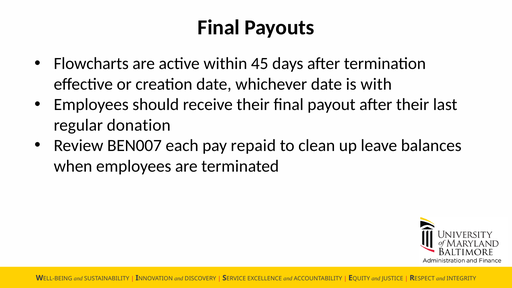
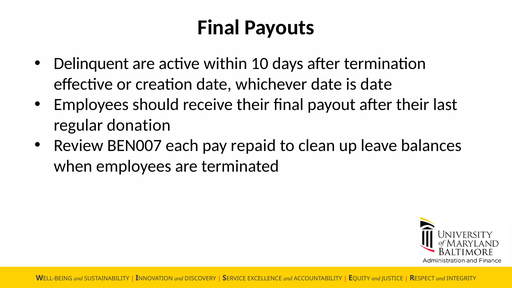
Flowcharts: Flowcharts -> Delinquent
45: 45 -> 10
is with: with -> date
